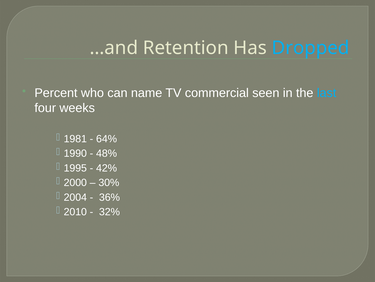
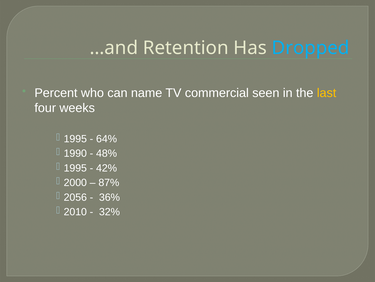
last colour: light blue -> yellow
1981 at (75, 138): 1981 -> 1995
30%: 30% -> 87%
2004: 2004 -> 2056
